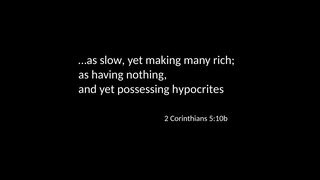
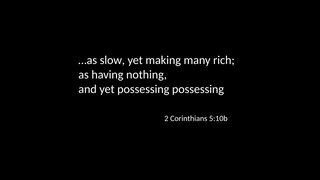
possessing hypocrites: hypocrites -> possessing
